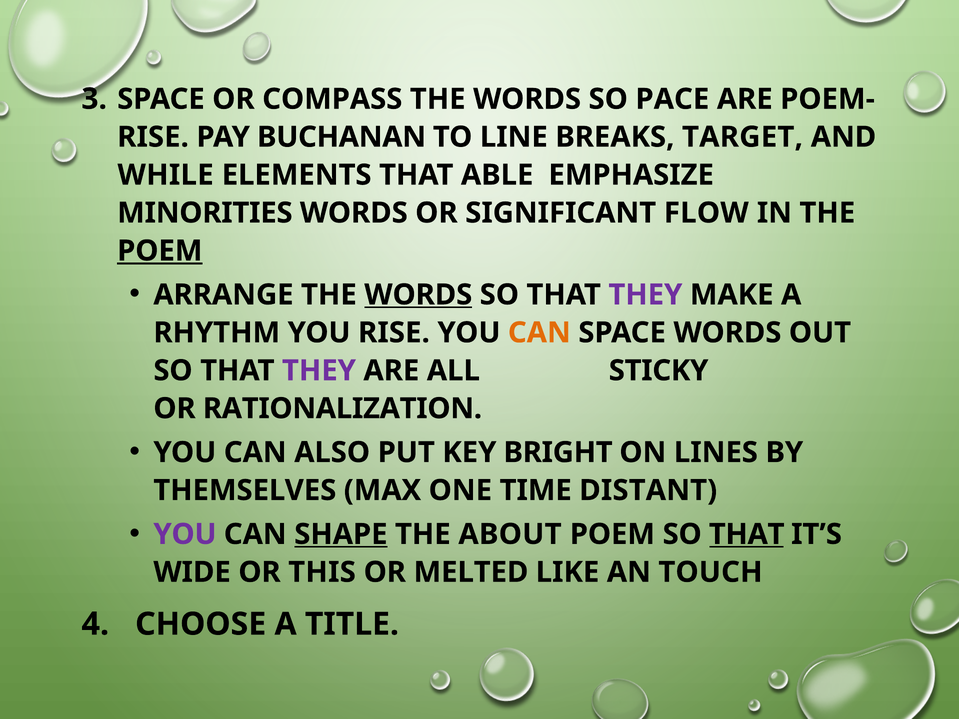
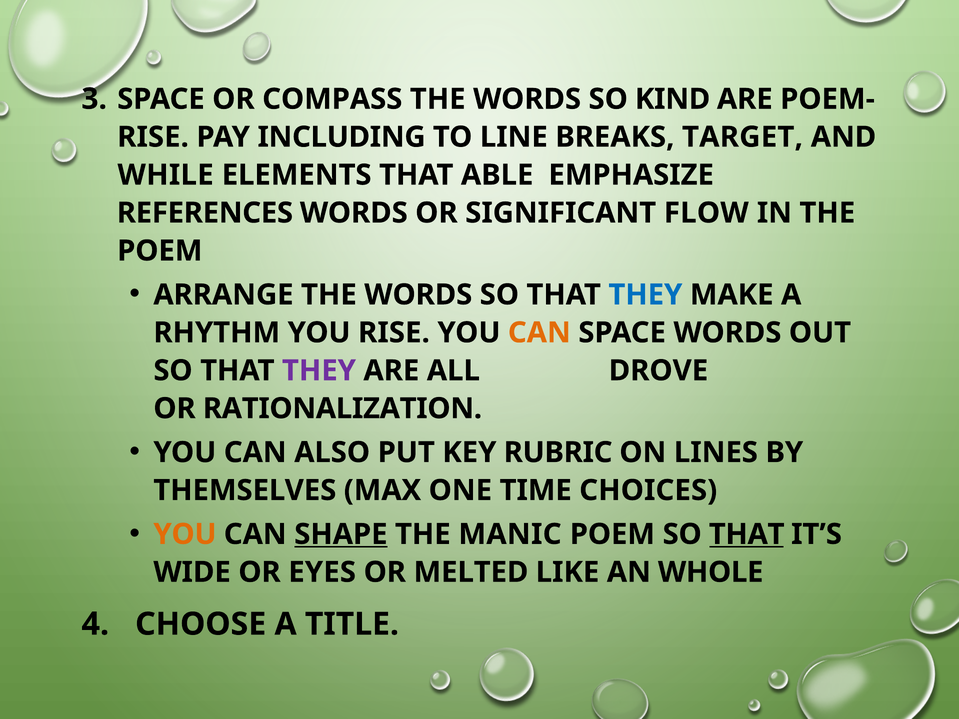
PACE: PACE -> KIND
BUCHANAN: BUCHANAN -> INCLUDING
MINORITIES: MINORITIES -> REFERENCES
POEM at (160, 251) underline: present -> none
WORDS at (418, 295) underline: present -> none
THEY at (645, 295) colour: purple -> blue
STICKY: STICKY -> DROVE
BRIGHT: BRIGHT -> RUBRIC
DISTANT: DISTANT -> CHOICES
YOU at (185, 534) colour: purple -> orange
ABOUT: ABOUT -> MANIC
THIS: THIS -> EYES
TOUCH: TOUCH -> WHOLE
